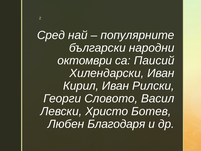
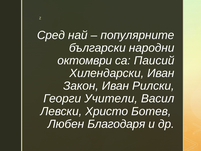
Кирил: Кирил -> Закон
Словото: Словото -> Учители
